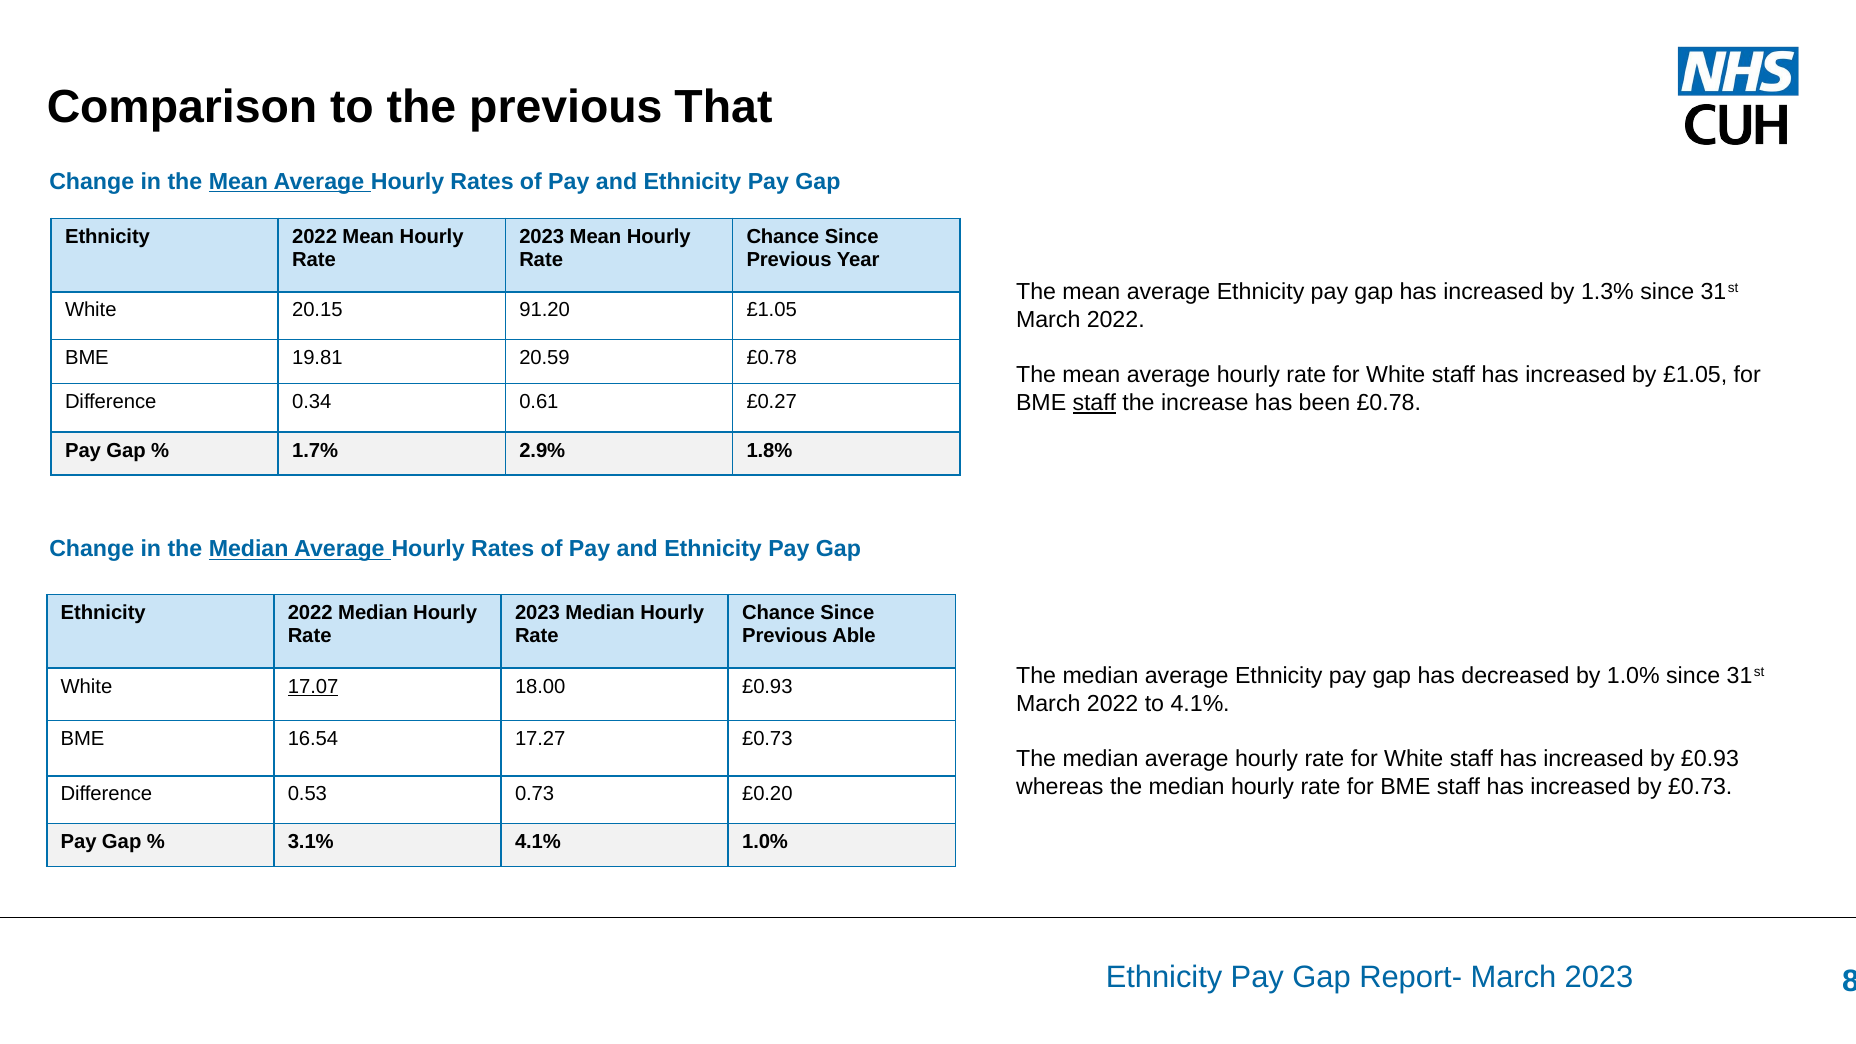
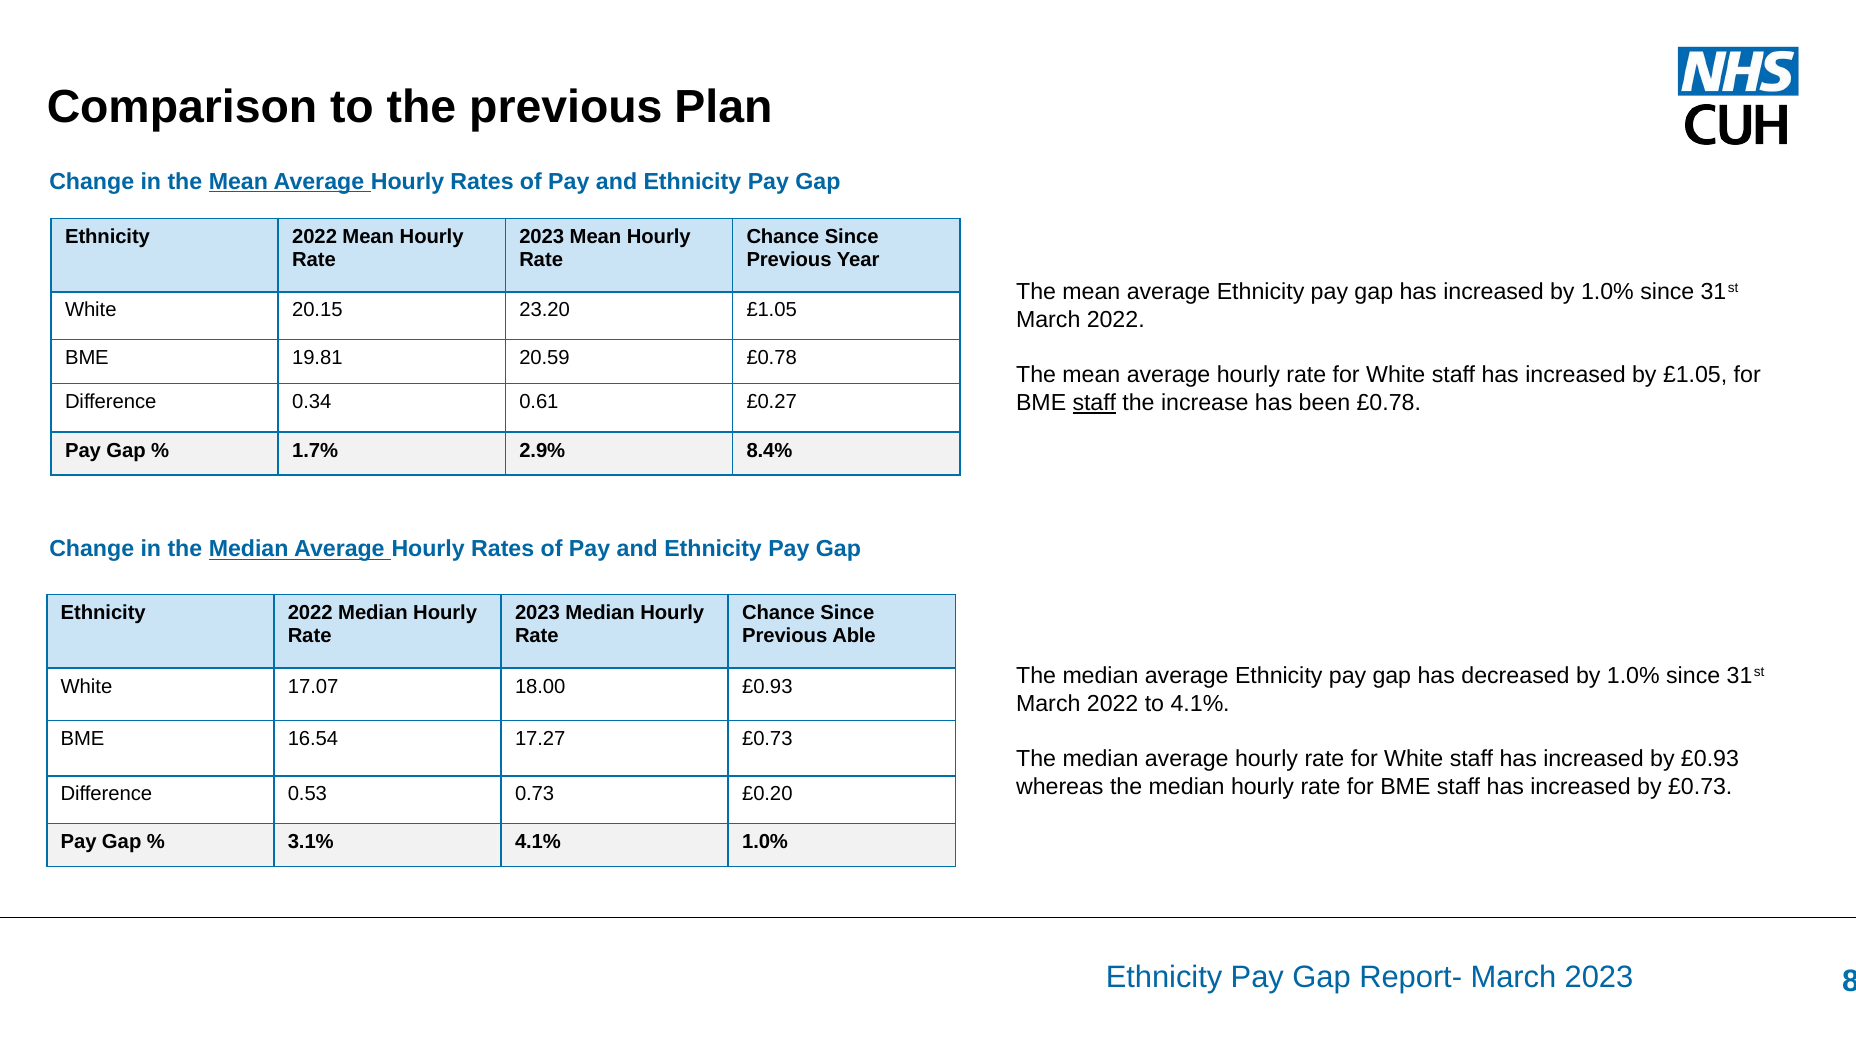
That: That -> Plan
increased by 1.3%: 1.3% -> 1.0%
91.20: 91.20 -> 23.20
1.8%: 1.8% -> 8.4%
17.07 underline: present -> none
